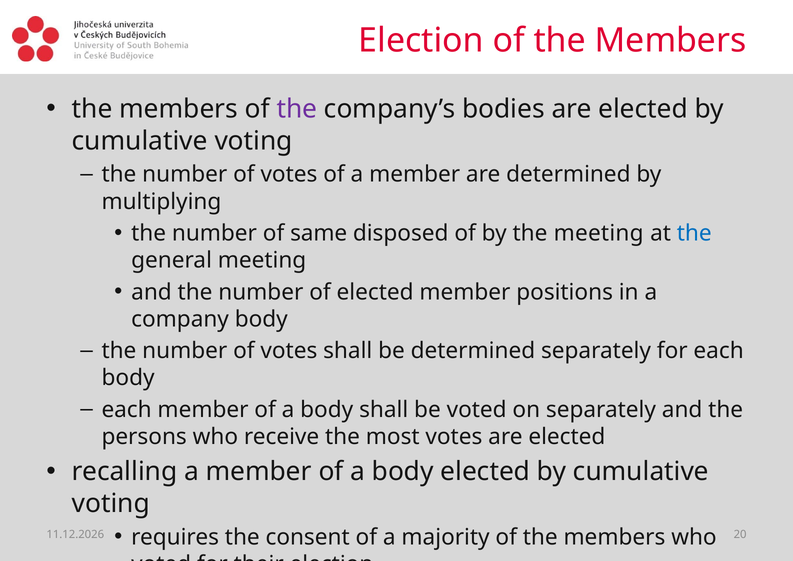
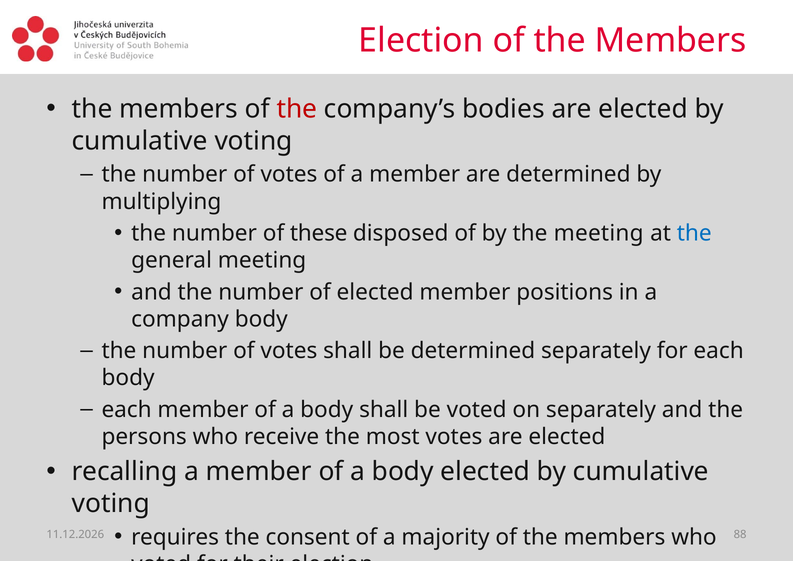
the at (297, 109) colour: purple -> red
same: same -> these
20: 20 -> 88
